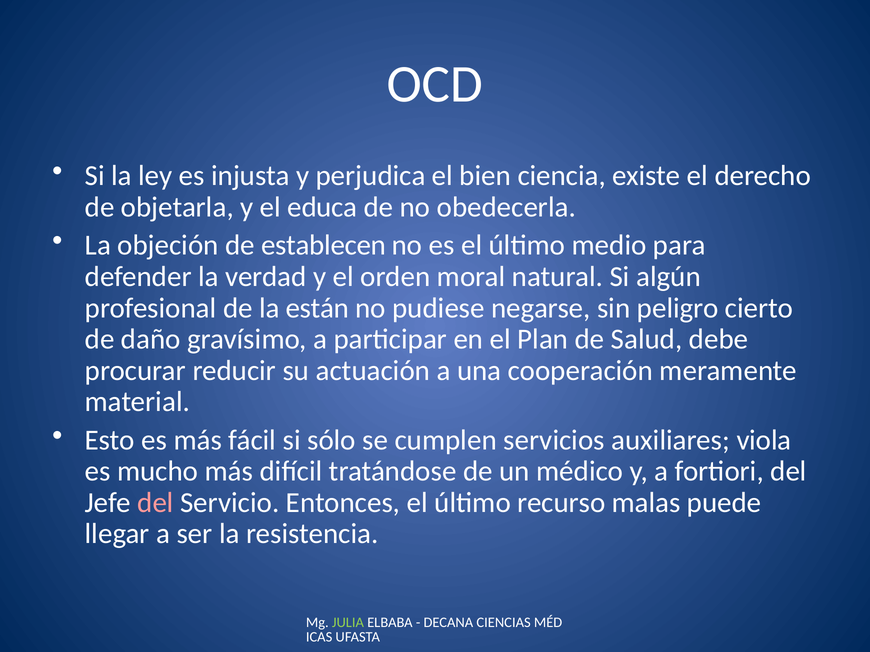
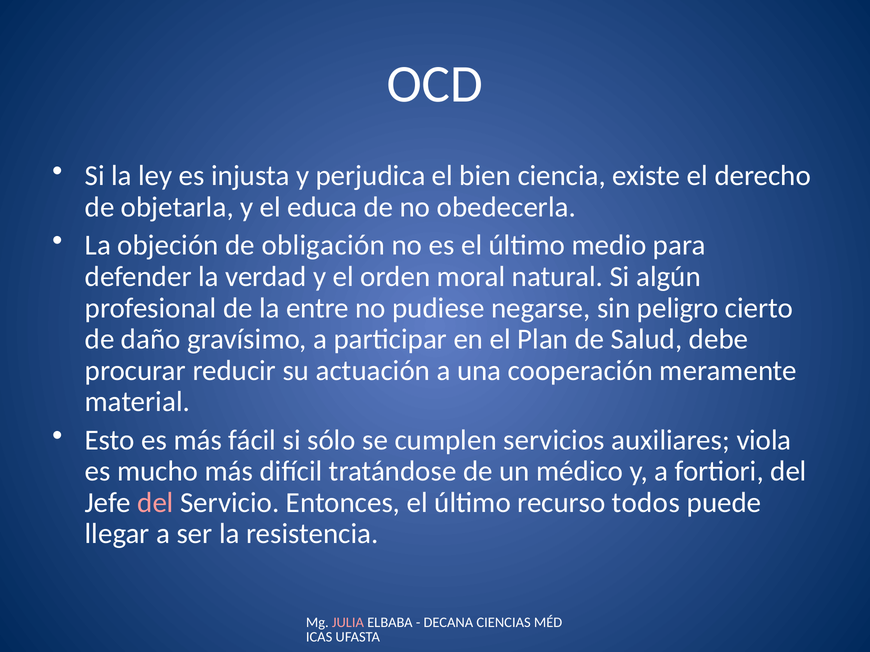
establecen: establecen -> obligación
están: están -> entre
malas: malas -> todos
JULIA colour: light green -> pink
